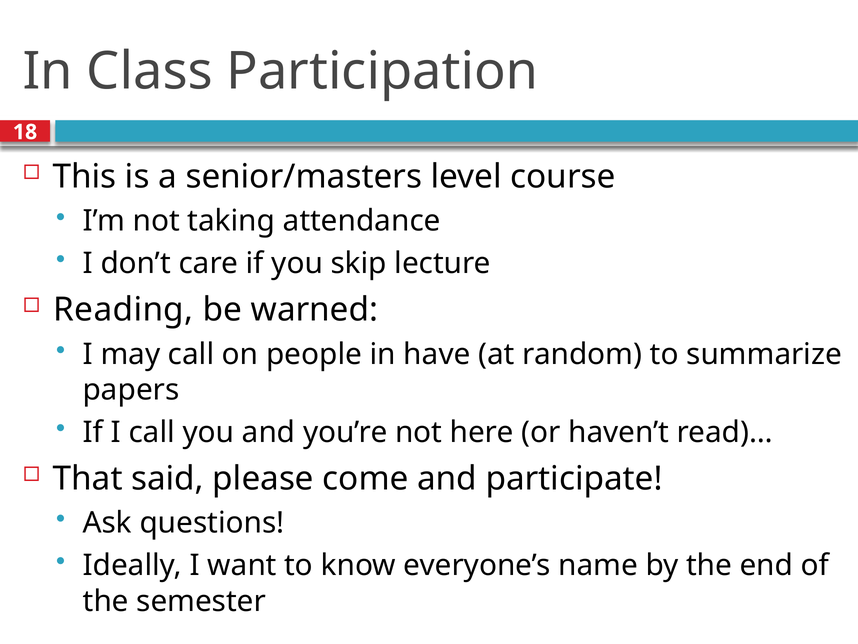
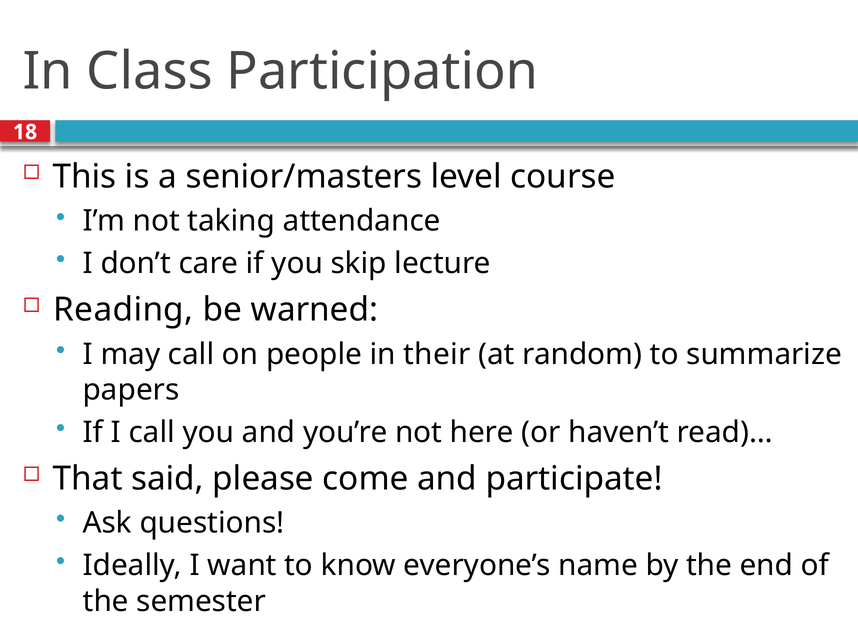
have: have -> their
